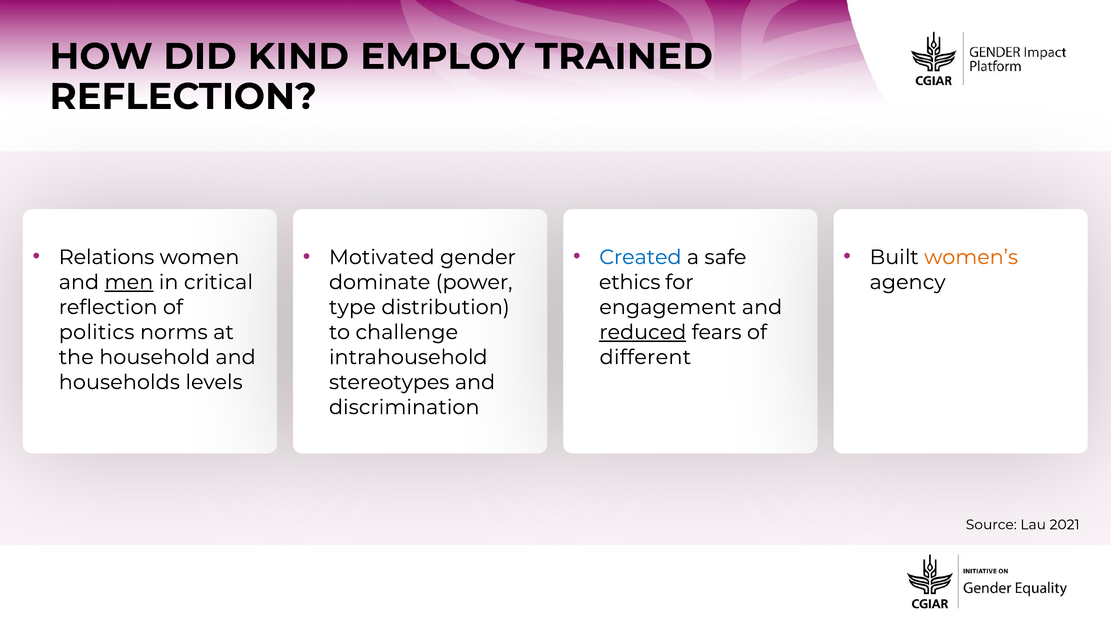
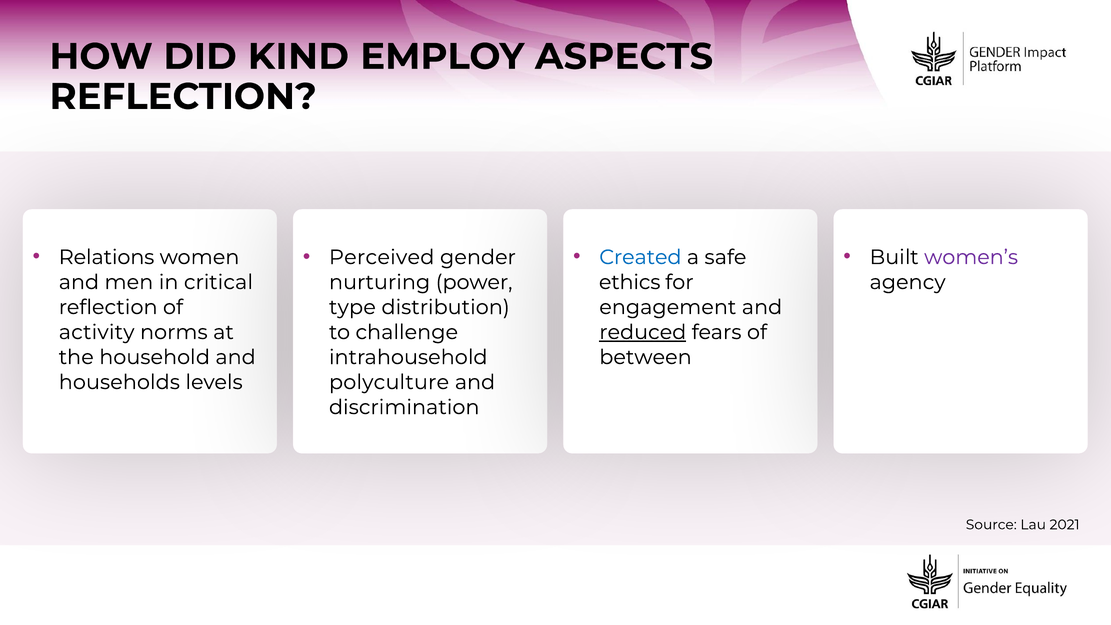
TRAINED: TRAINED -> ASPECTS
women’s colour: orange -> purple
Motivated: Motivated -> Perceived
men underline: present -> none
dominate: dominate -> nurturing
politics: politics -> activity
different: different -> between
stereotypes: stereotypes -> polyculture
